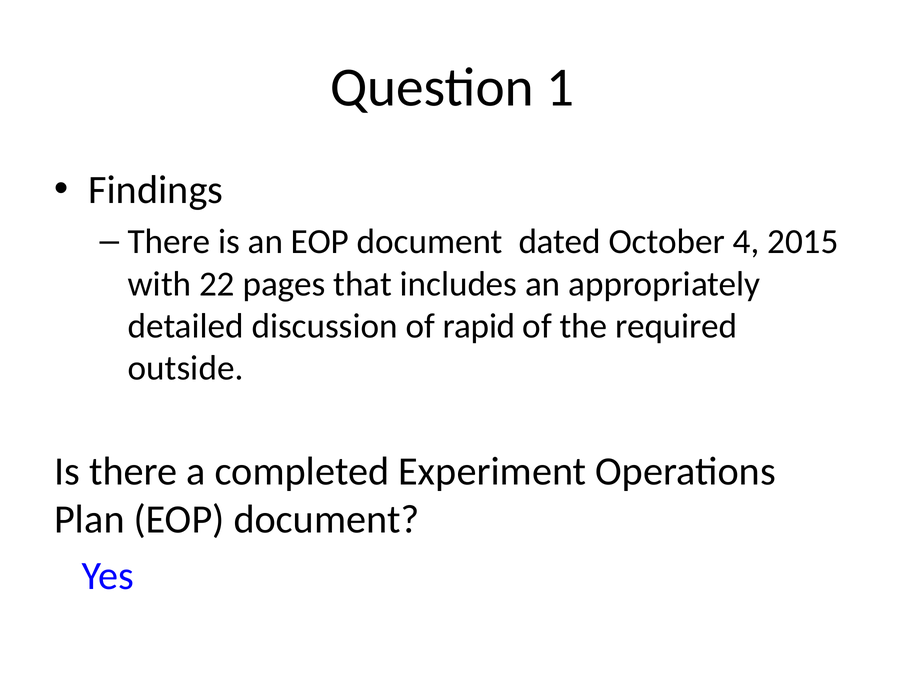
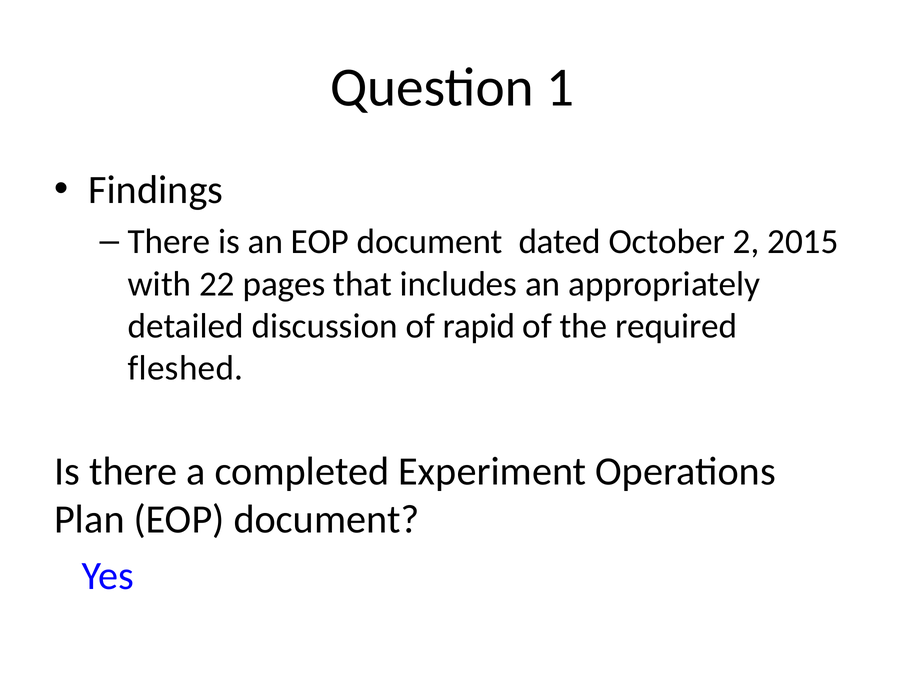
4: 4 -> 2
outside: outside -> fleshed
